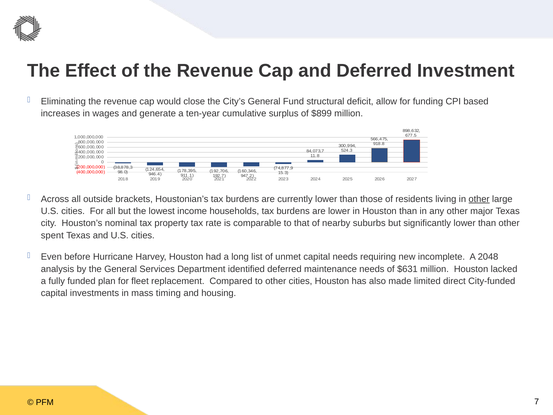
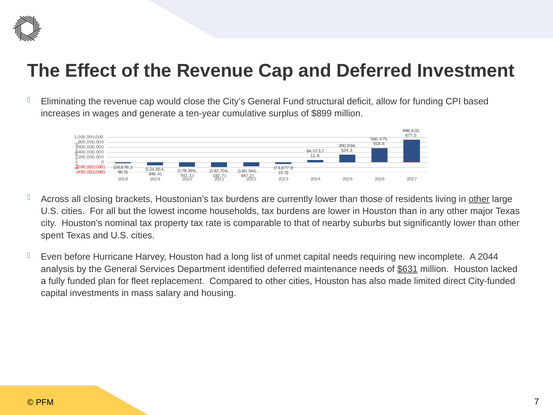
outside: outside -> closing
2048: 2048 -> 2044
$631 underline: none -> present
timing: timing -> salary
